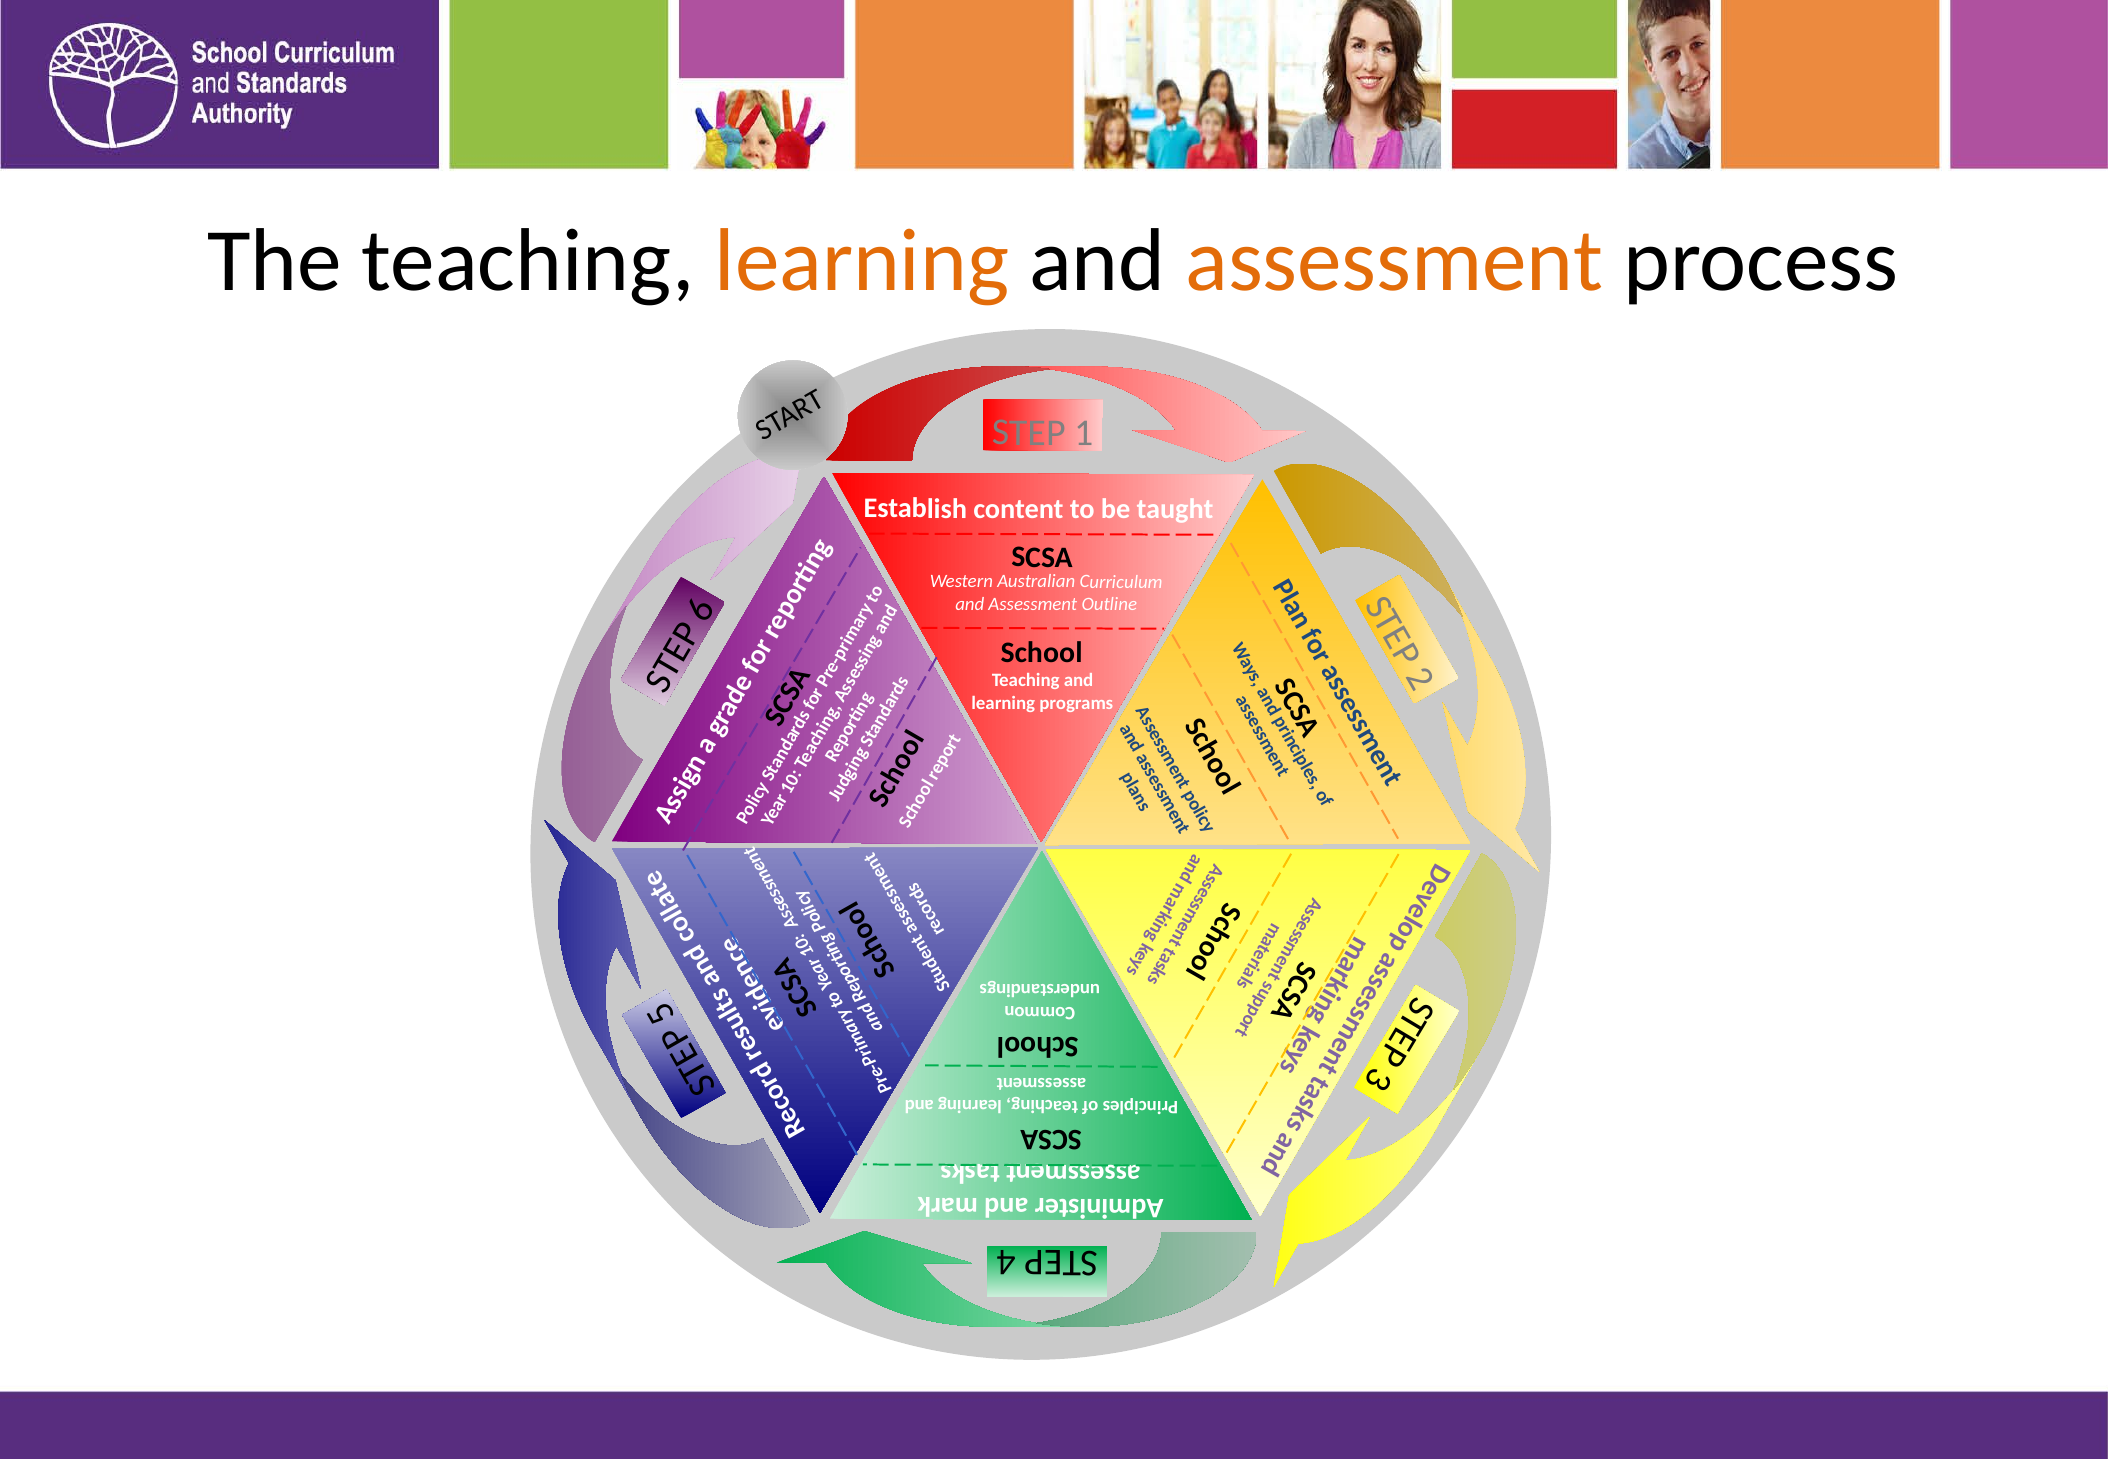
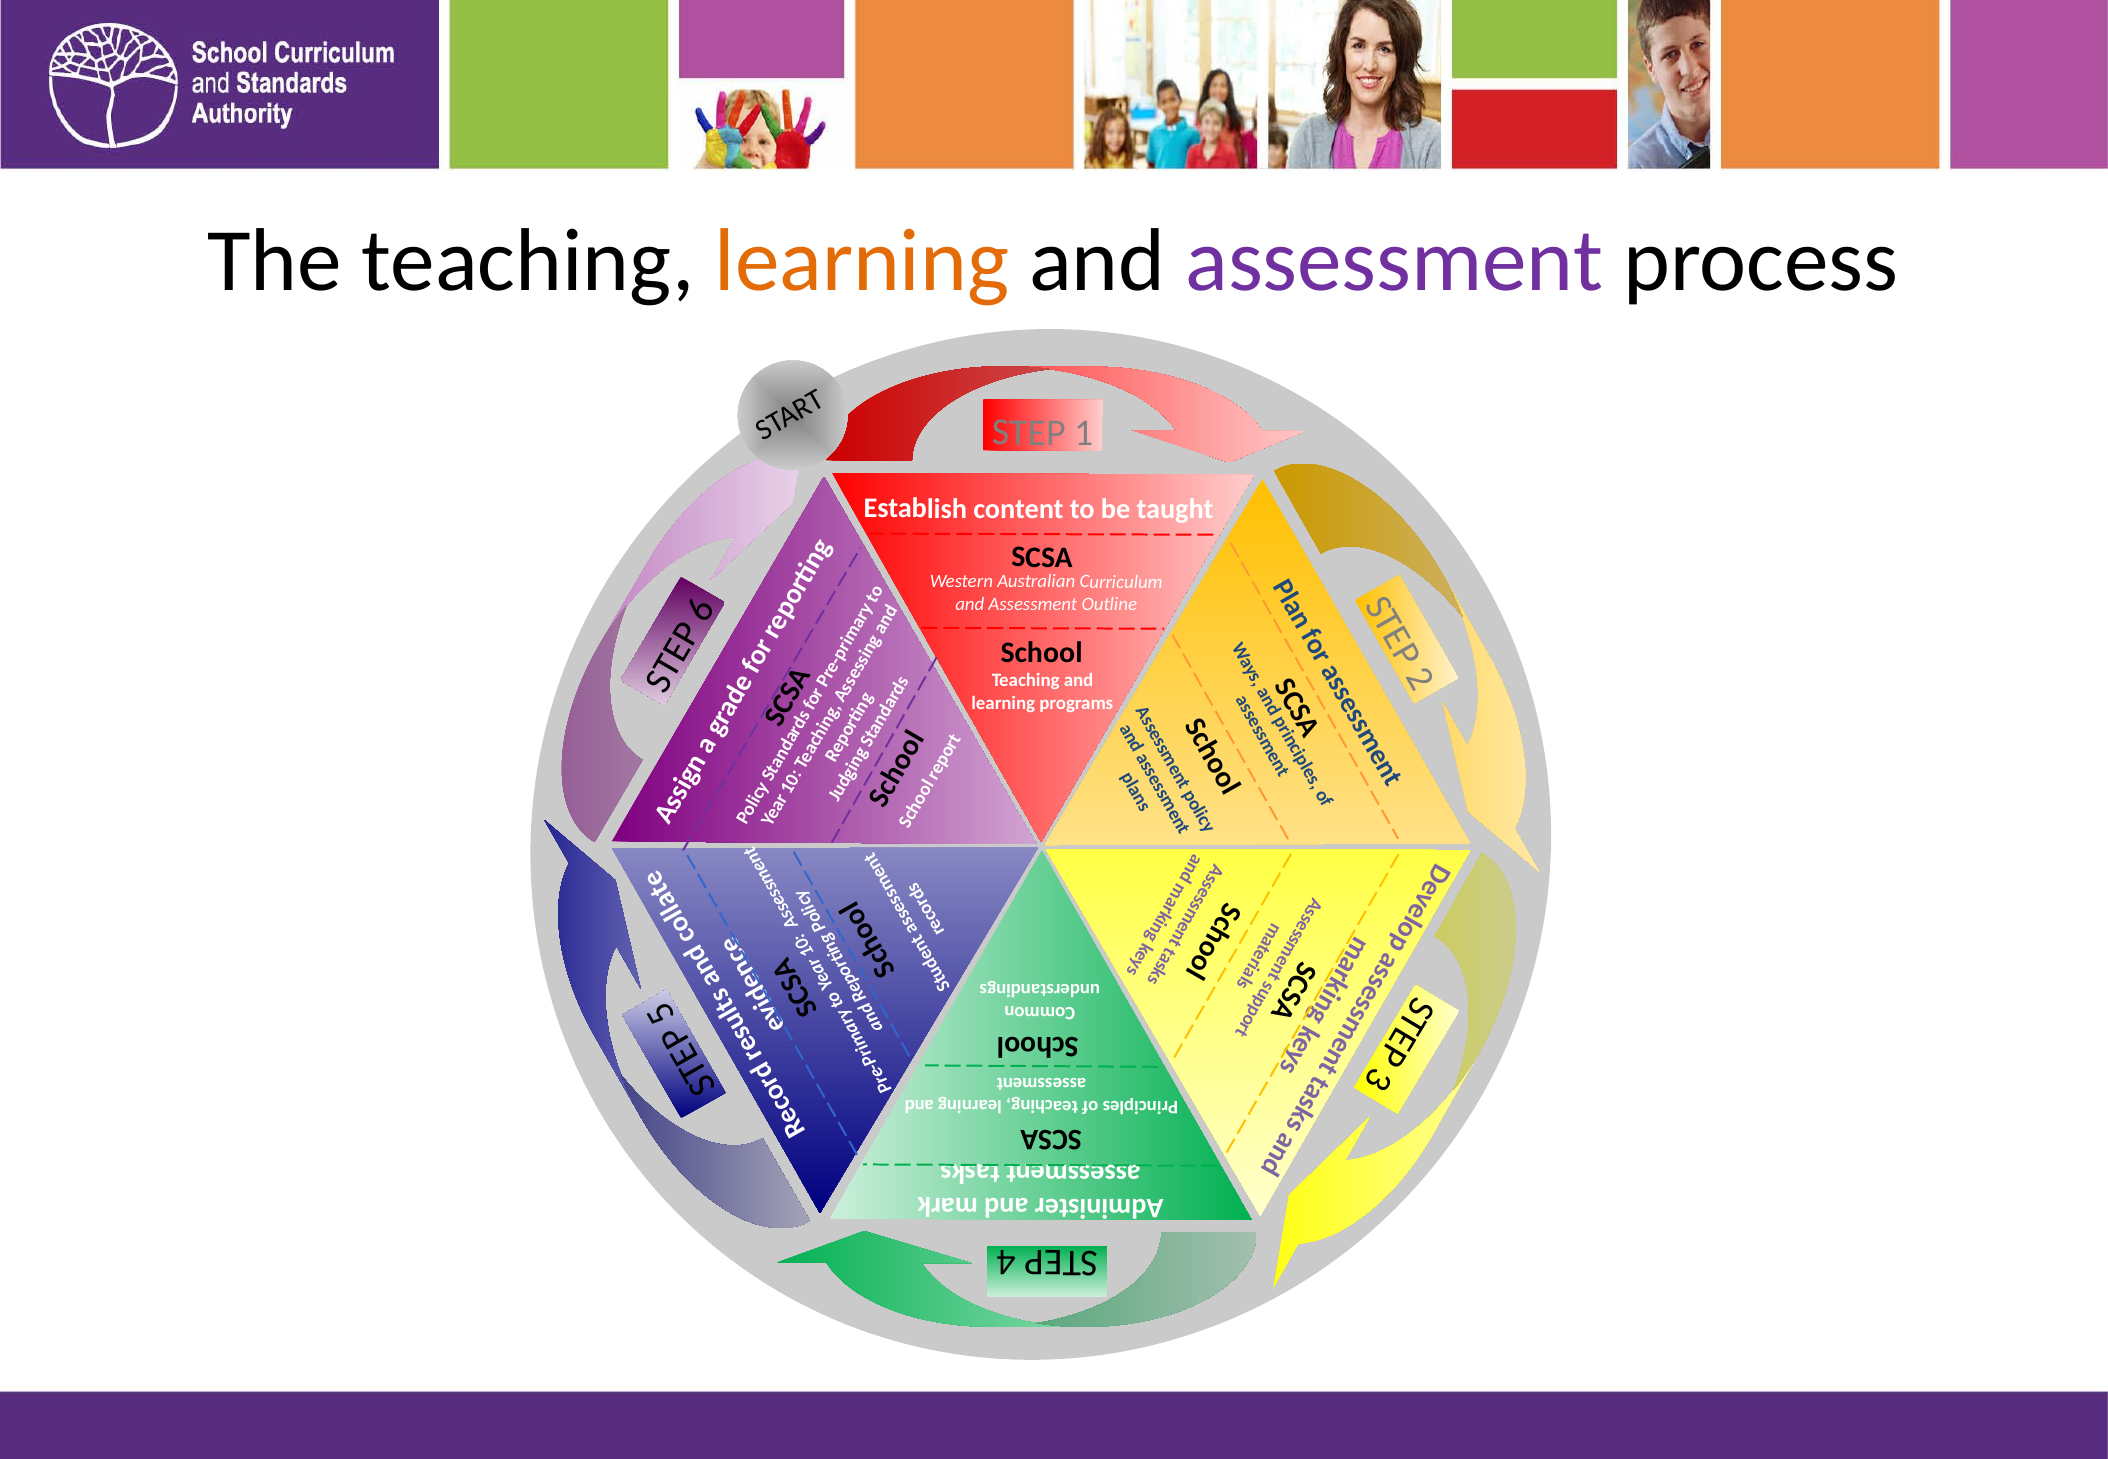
assessment at (1394, 261) colour: orange -> purple
